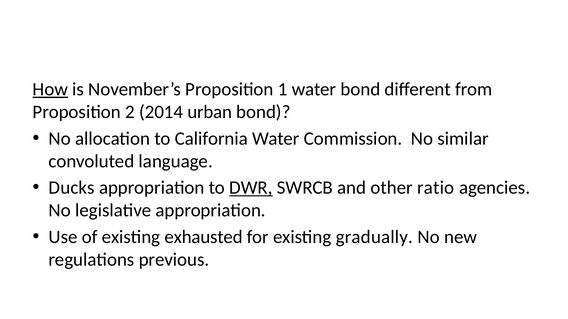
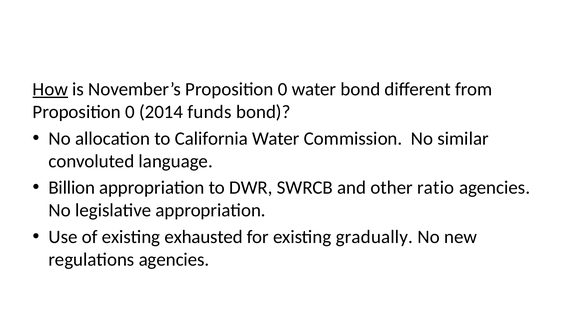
November’s Proposition 1: 1 -> 0
2 at (130, 112): 2 -> 0
urban: urban -> funds
Ducks: Ducks -> Billion
DWR underline: present -> none
regulations previous: previous -> agencies
